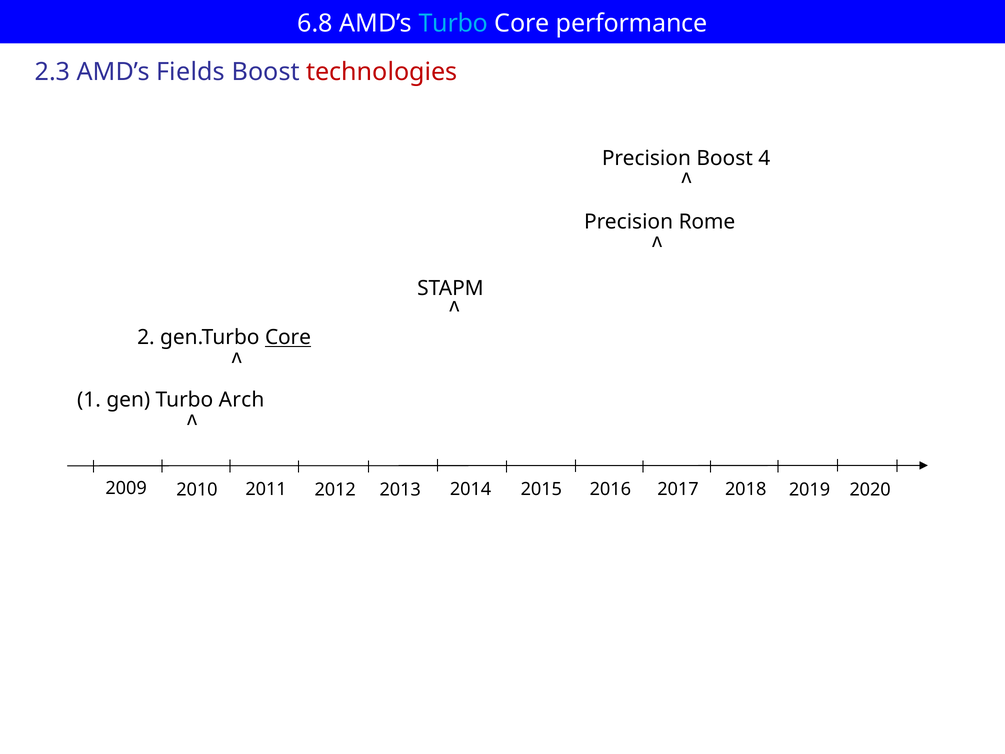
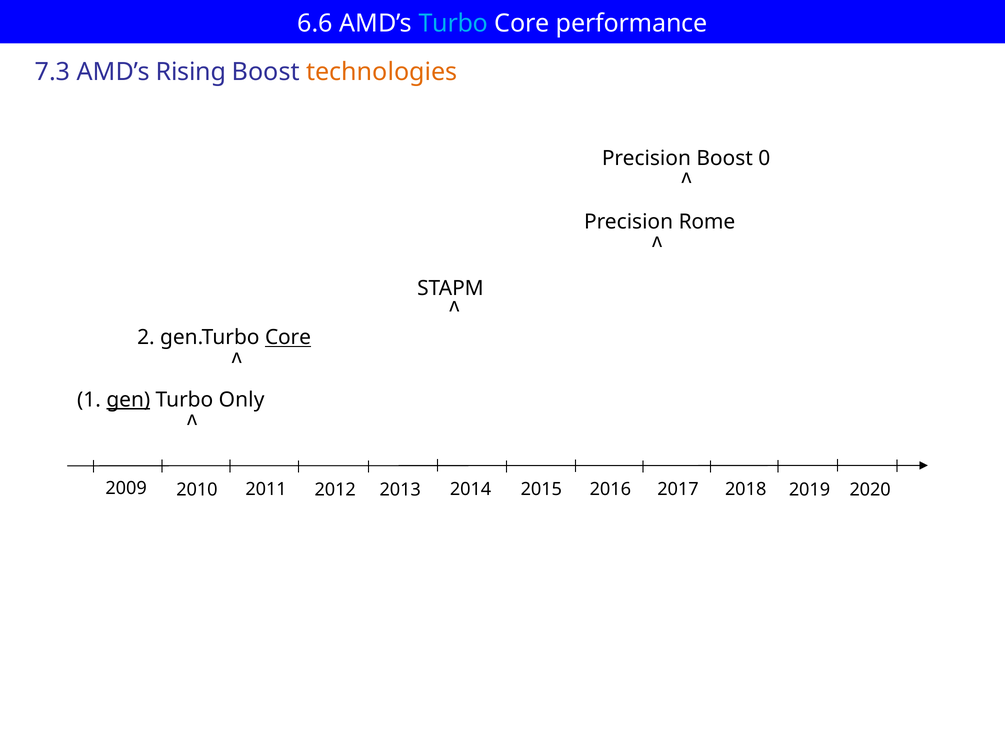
6.8: 6.8 -> 6.6
2.3: 2.3 -> 7.3
Fields: Fields -> Rising
technologies colour: red -> orange
4: 4 -> 0
gen underline: none -> present
Arch: Arch -> Only
